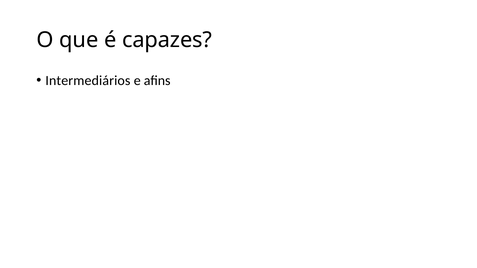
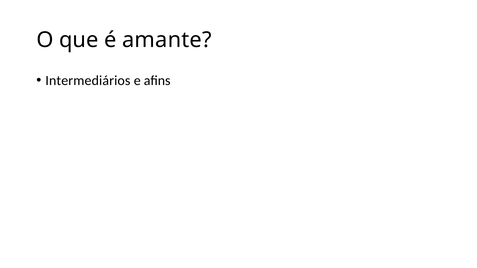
capazes: capazes -> amante
